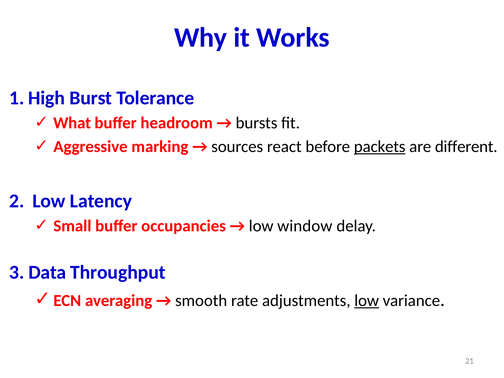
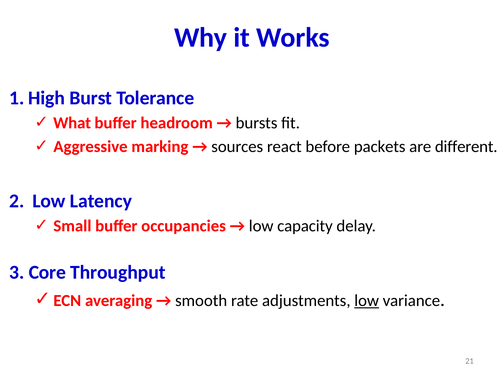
packets underline: present -> none
window: window -> capacity
Data: Data -> Core
